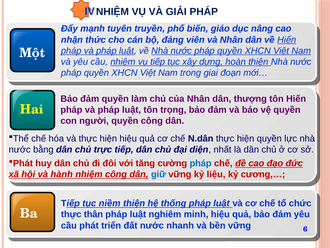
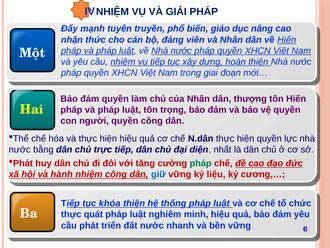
pháp at (201, 163) colour: blue -> green
niềm: niềm -> khóa
thân: thân -> quát
